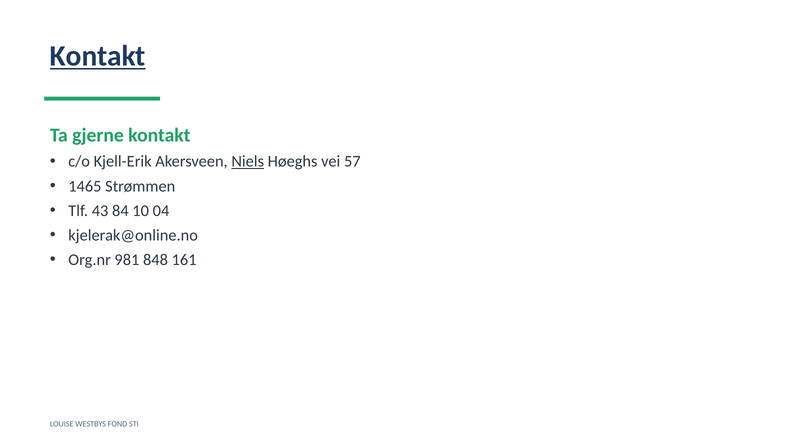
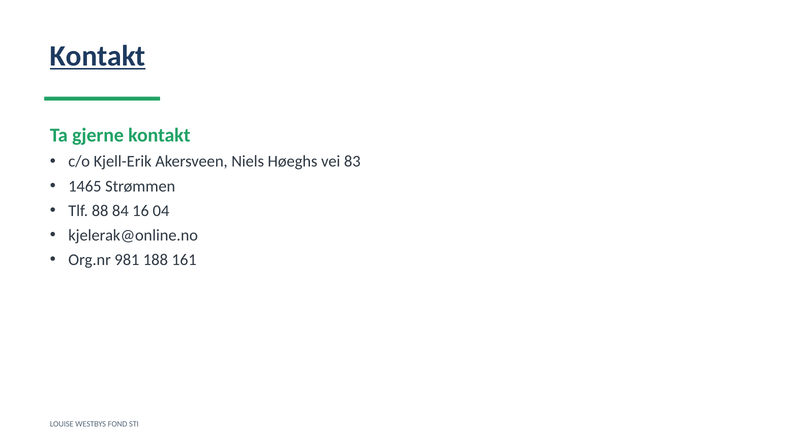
Niels underline: present -> none
57: 57 -> 83
43: 43 -> 88
10: 10 -> 16
848: 848 -> 188
